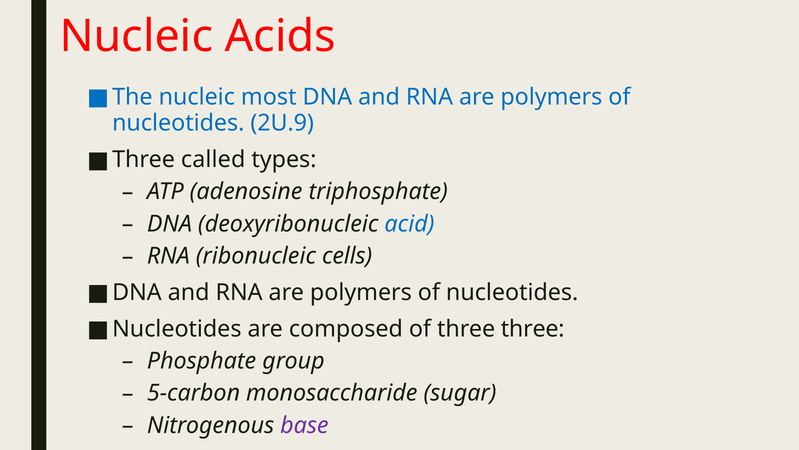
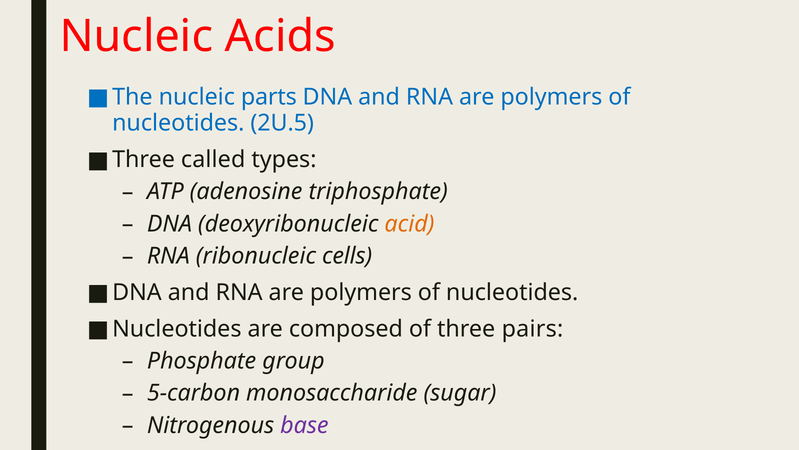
most: most -> parts
2U.9: 2U.9 -> 2U.5
acid colour: blue -> orange
three three: three -> pairs
